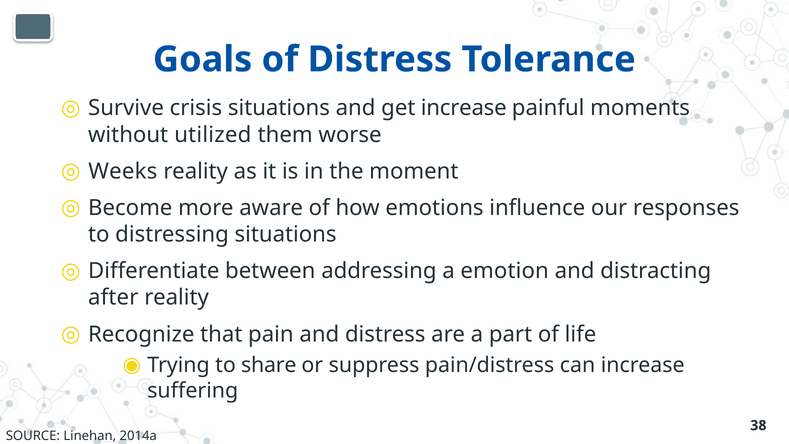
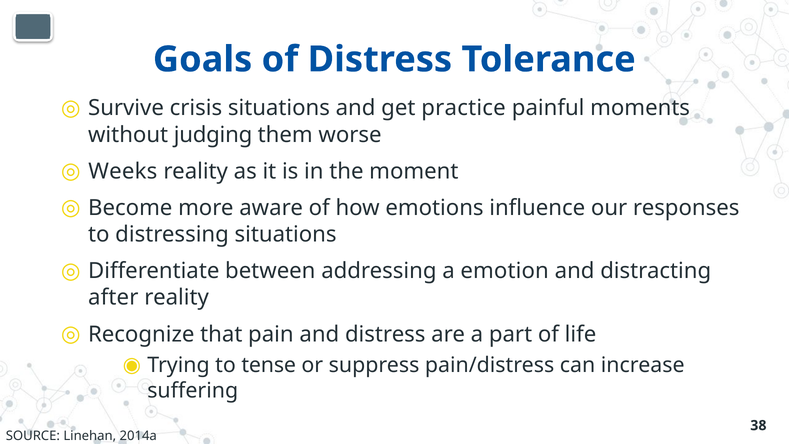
get increase: increase -> practice
utilized: utilized -> judging
share: share -> tense
